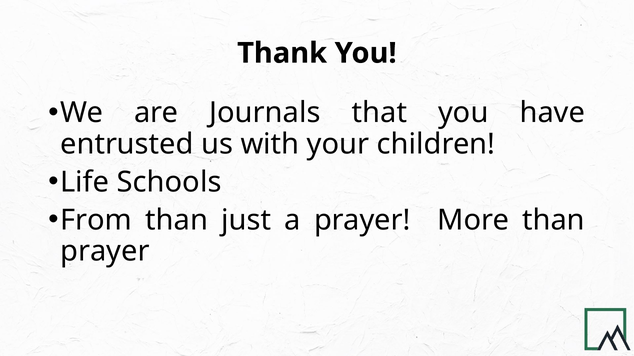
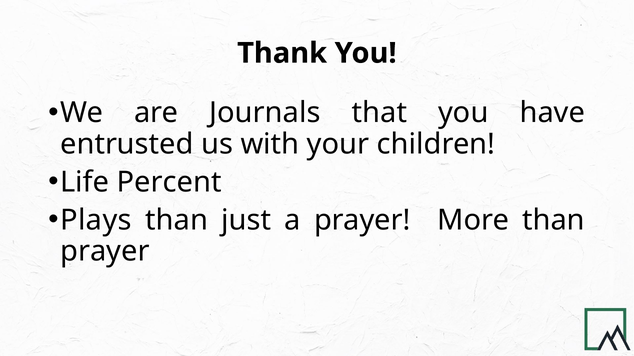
Schools: Schools -> Percent
From: From -> Plays
